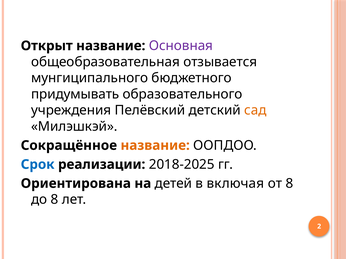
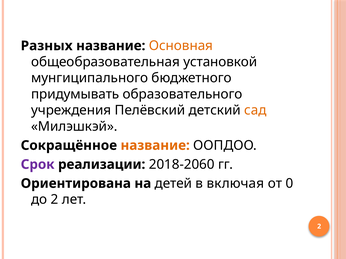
Открыт: Открыт -> Разных
Основная colour: purple -> orange
отзывается: отзывается -> установкой
Срок colour: blue -> purple
2018-2025: 2018-2025 -> 2018-2060
от 8: 8 -> 0
до 8: 8 -> 2
